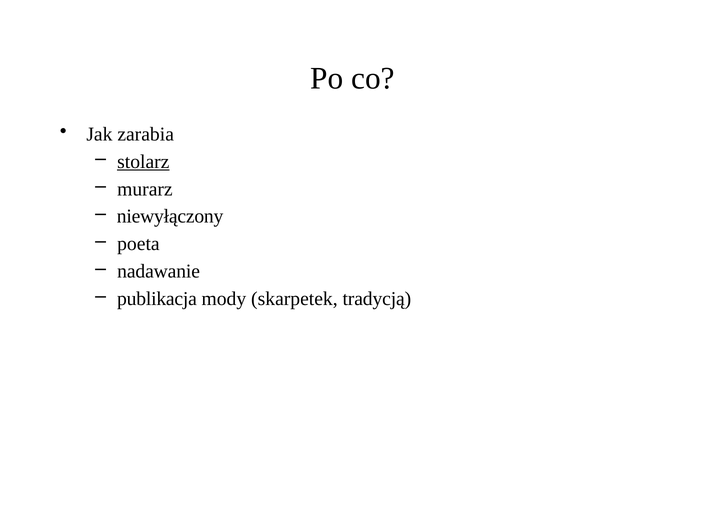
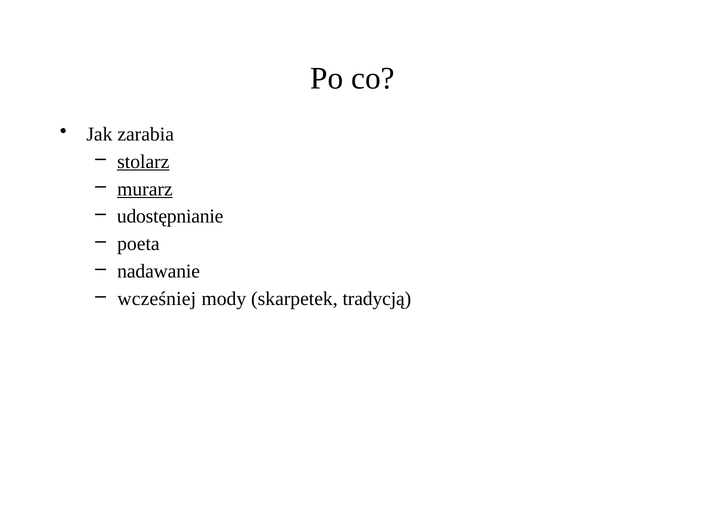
murarz underline: none -> present
niewyłączony: niewyłączony -> udostępnianie
publikacja: publikacja -> wcześniej
